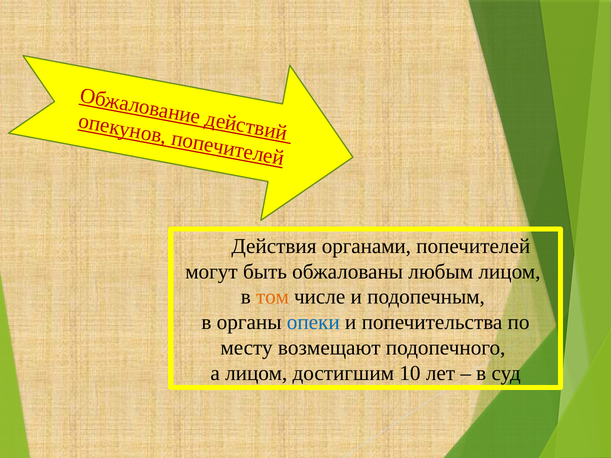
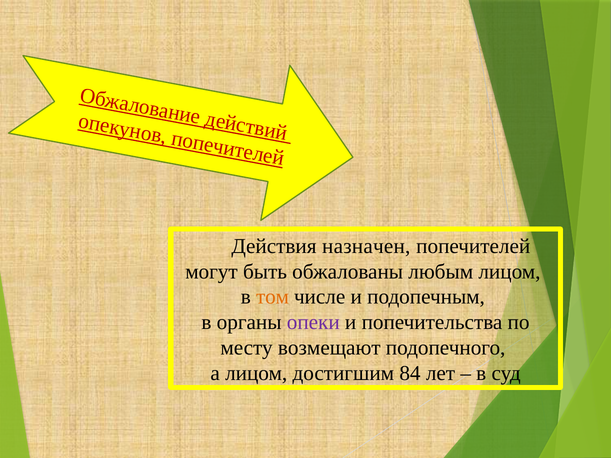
органами: органами -> назначен
опеки colour: blue -> purple
10: 10 -> 84
